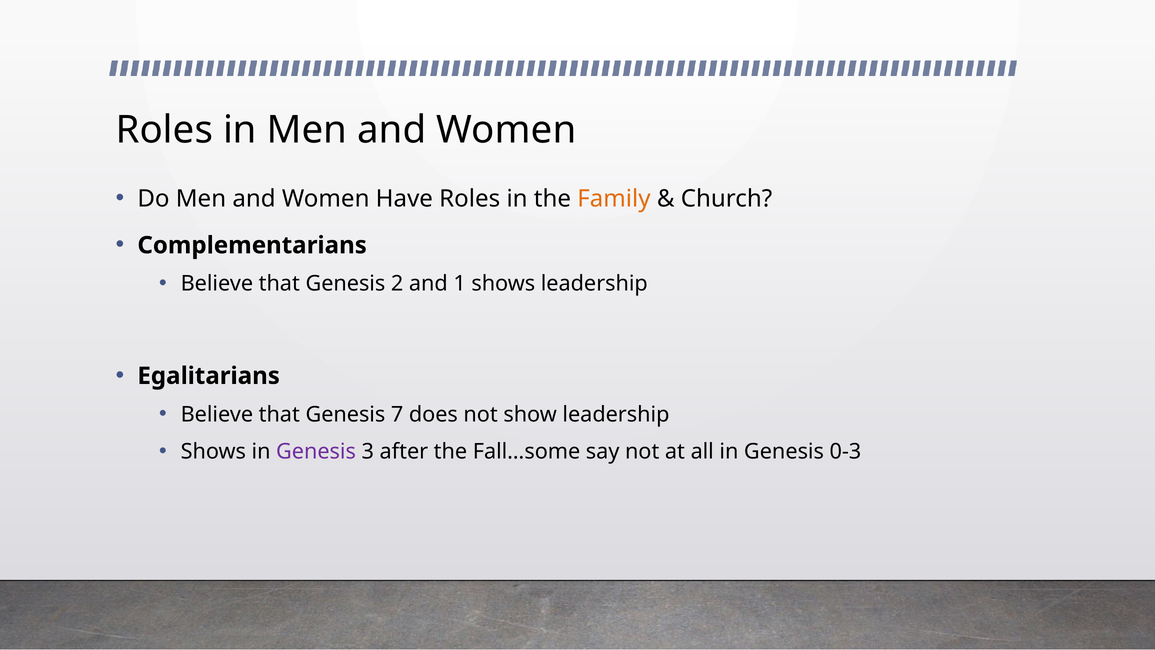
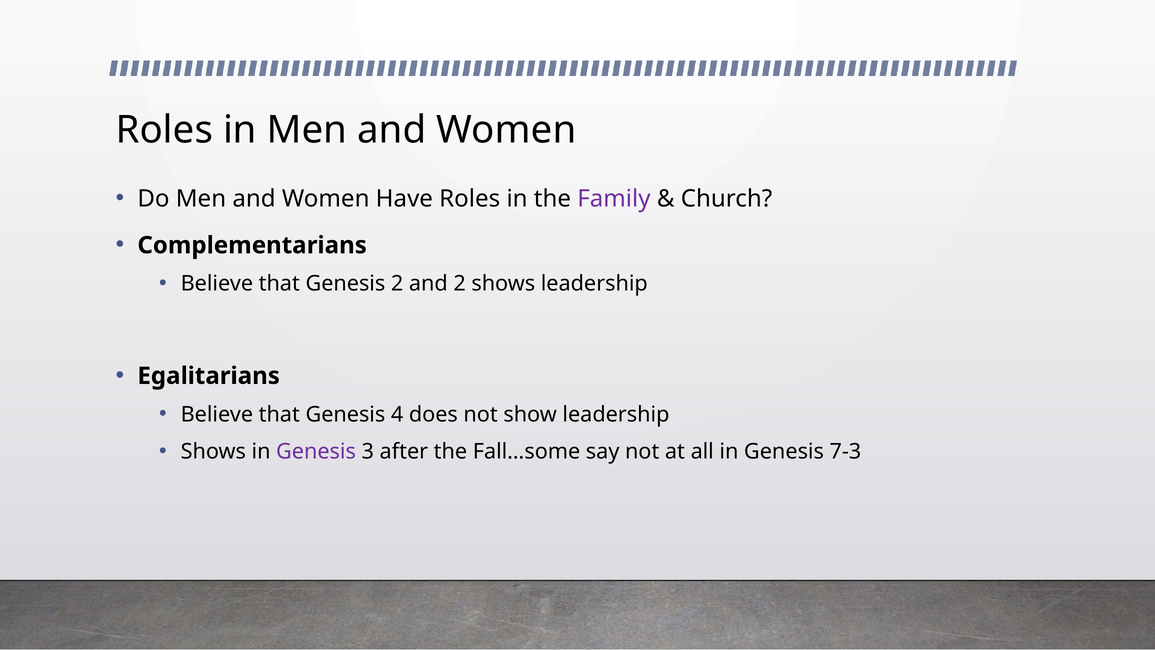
Family colour: orange -> purple
and 1: 1 -> 2
7: 7 -> 4
0-3: 0-3 -> 7-3
